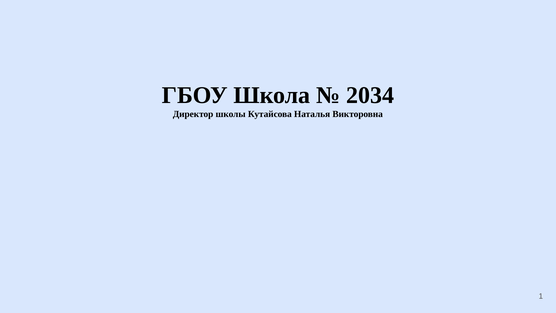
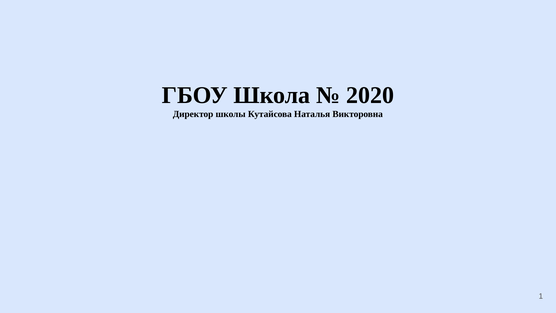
2034: 2034 -> 2020
